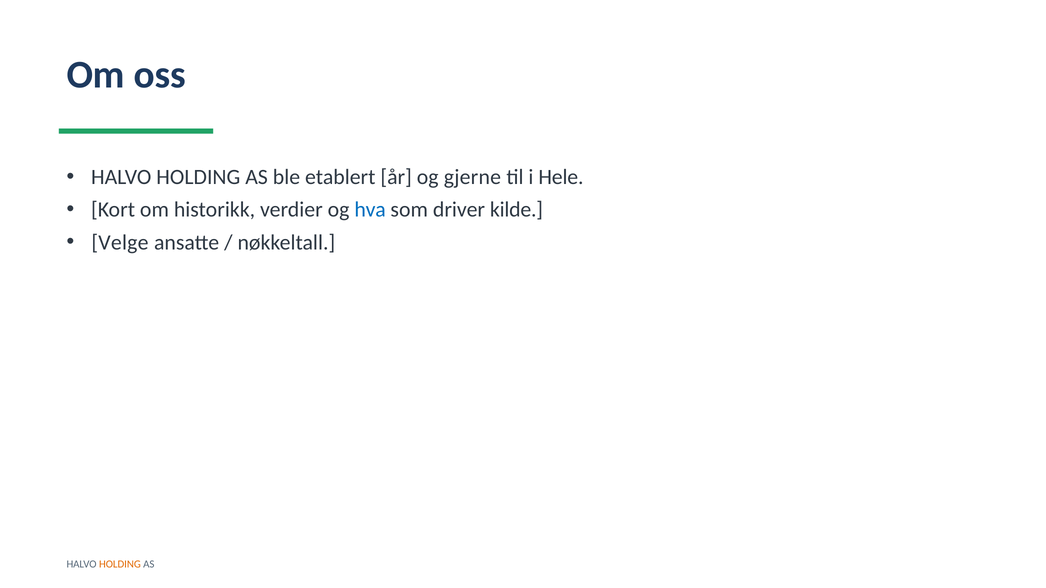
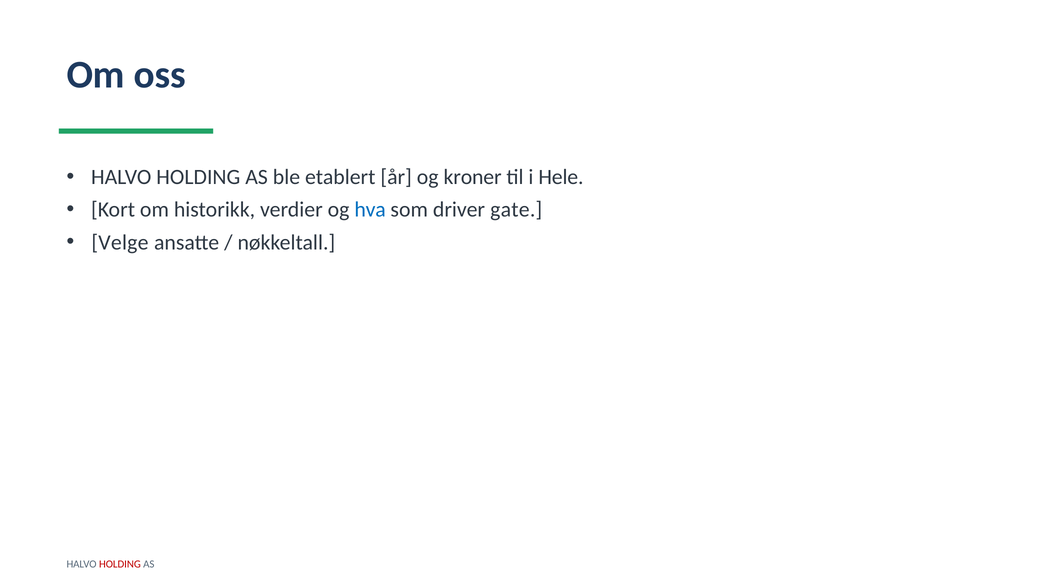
gjerne: gjerne -> kroner
kilde: kilde -> gate
HOLDING at (120, 565) colour: orange -> red
